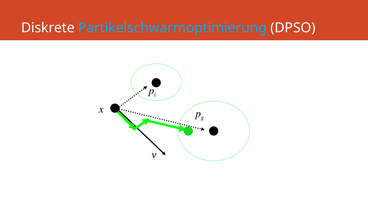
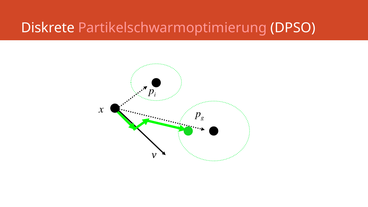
Partikelschwarmoptimierung colour: light blue -> pink
